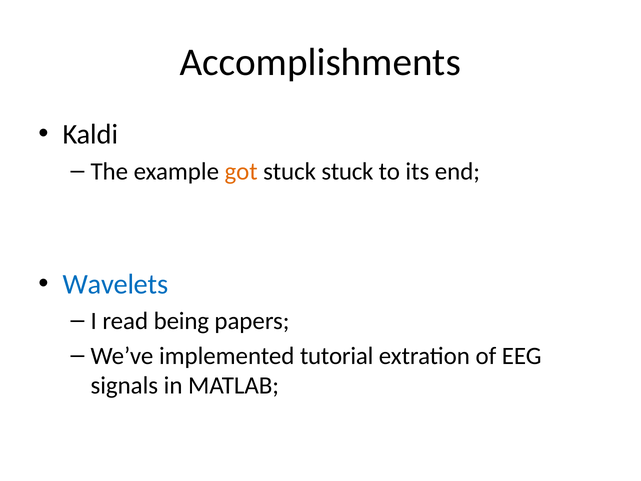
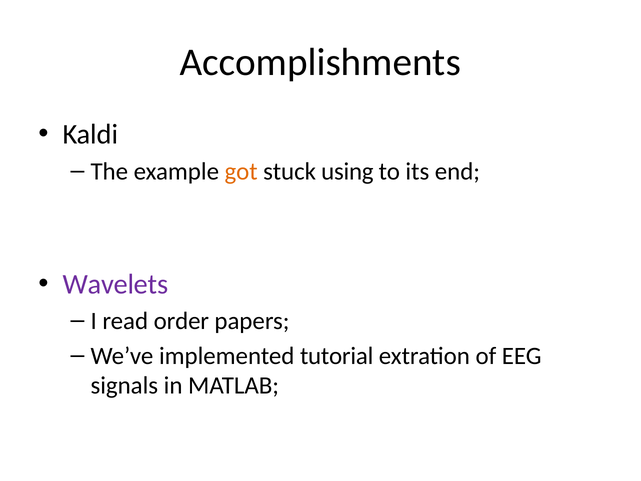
stuck stuck: stuck -> using
Wavelets colour: blue -> purple
being: being -> order
